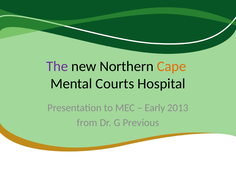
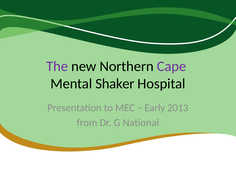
Cape colour: orange -> purple
Courts: Courts -> Shaker
Previous: Previous -> National
